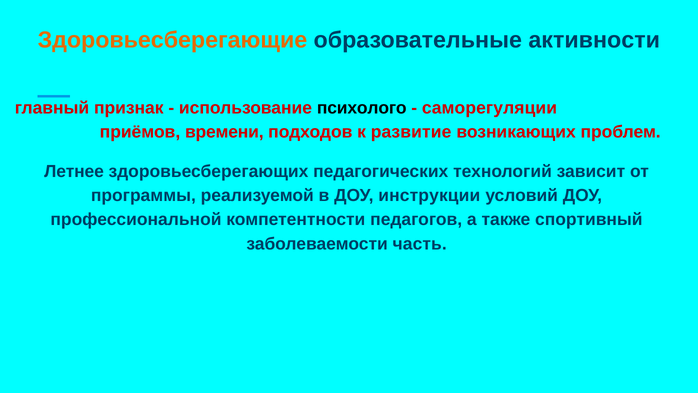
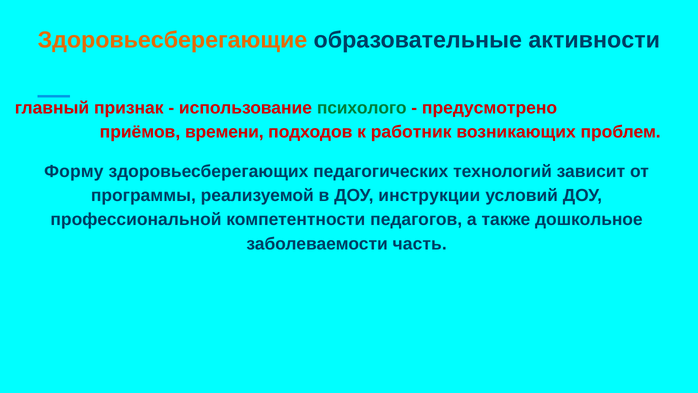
психолого colour: black -> green
саморегуляции: саморегуляции -> предусмотрено
развитие: развитие -> работник
Летнее: Летнее -> Форму
спортивный: спортивный -> дошкольное
